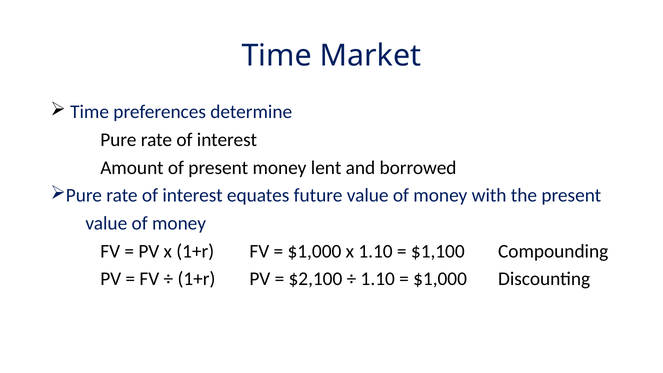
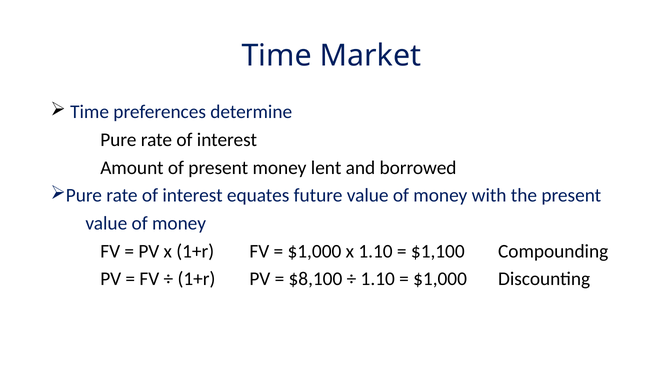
$2,100: $2,100 -> $8,100
